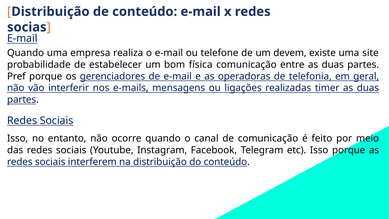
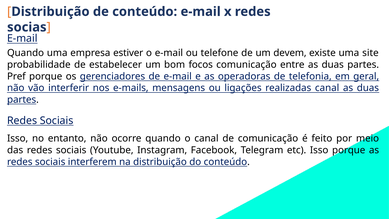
realiza: realiza -> estiver
física: física -> focos
realizadas timer: timer -> canal
